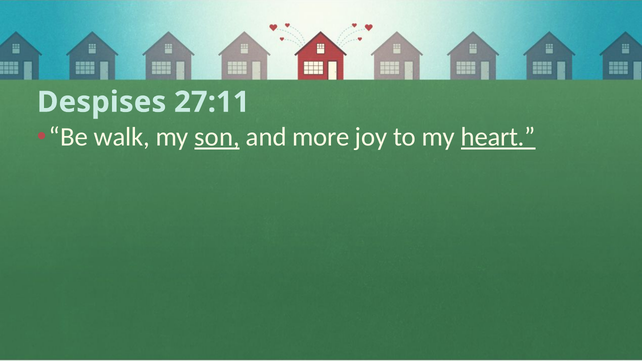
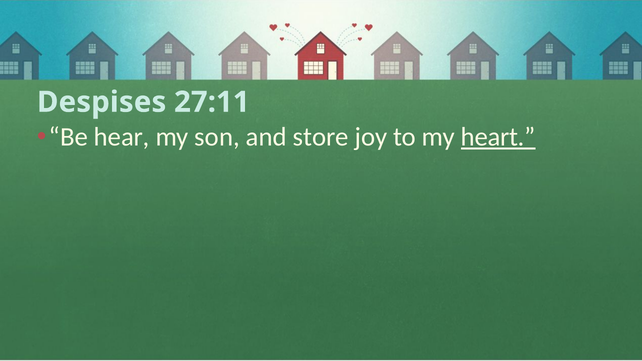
walk: walk -> hear
son underline: present -> none
more: more -> store
